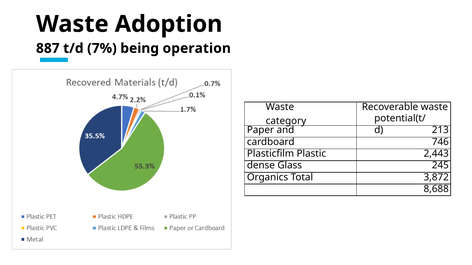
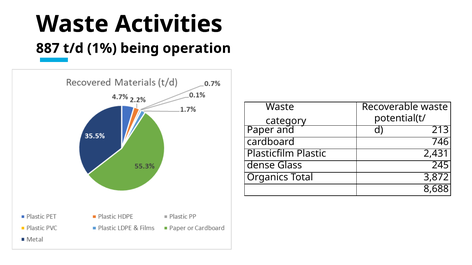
Adoption: Adoption -> Activities
7%: 7% -> 1%
2,443: 2,443 -> 2,431
